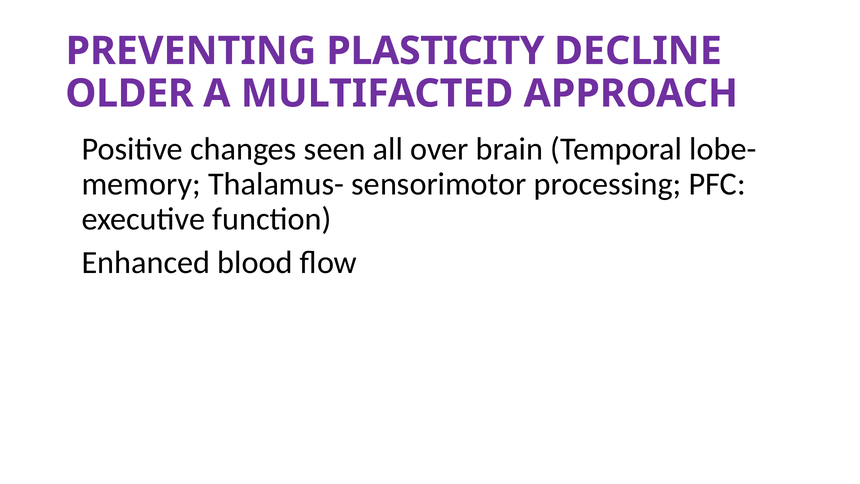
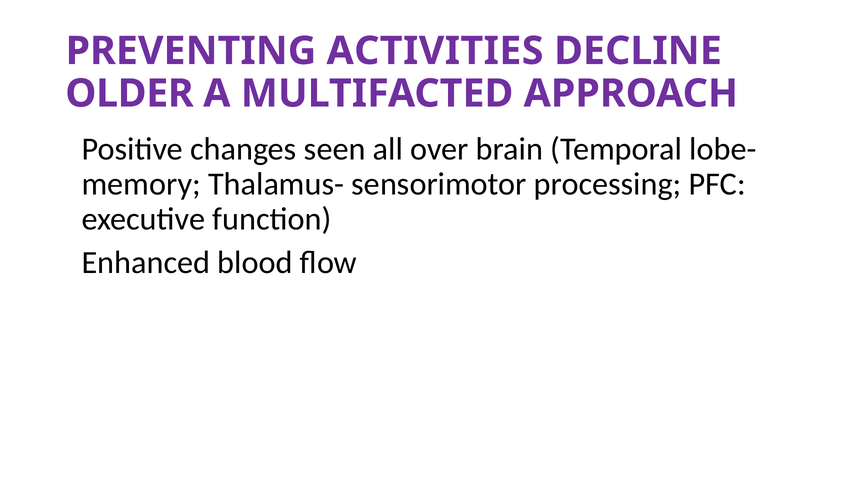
PLASTICITY: PLASTICITY -> ACTIVITIES
